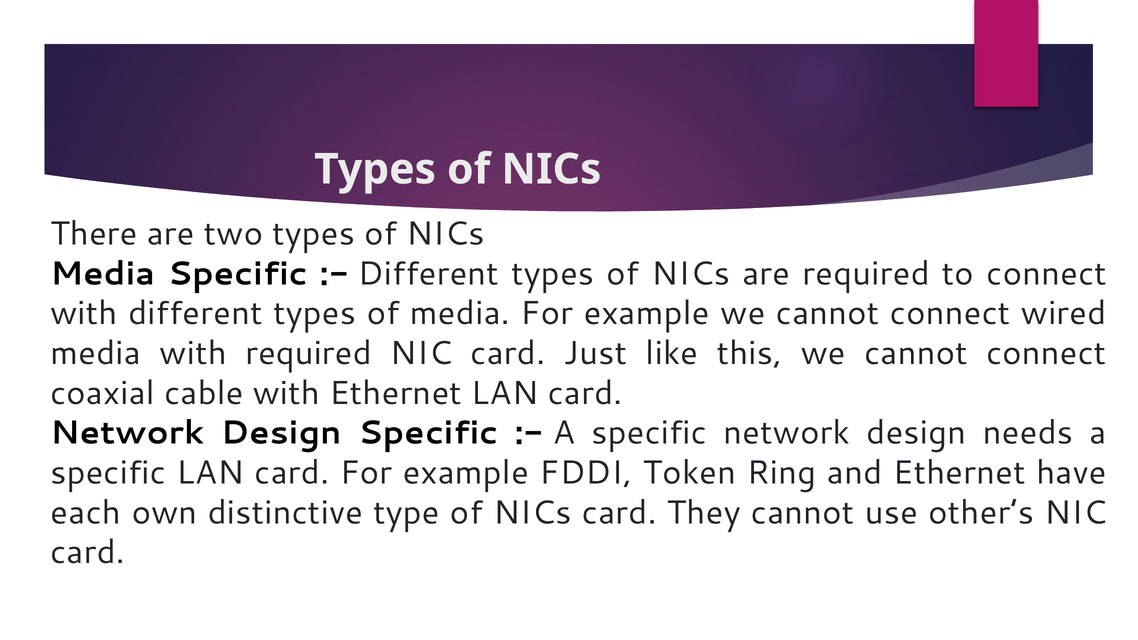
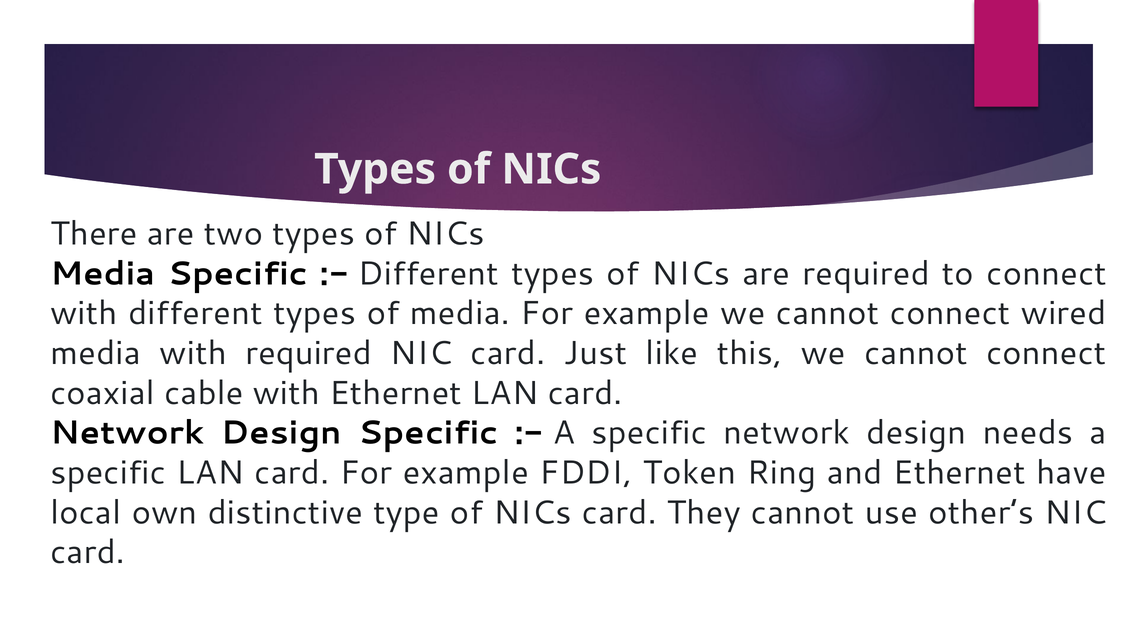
each: each -> local
